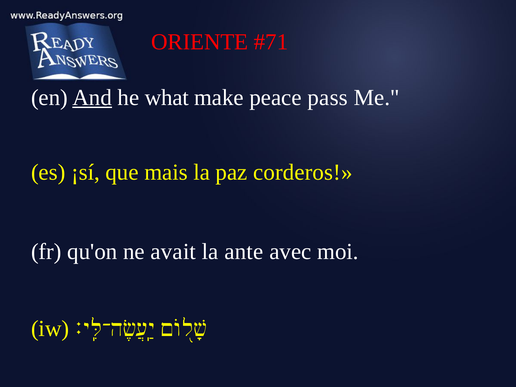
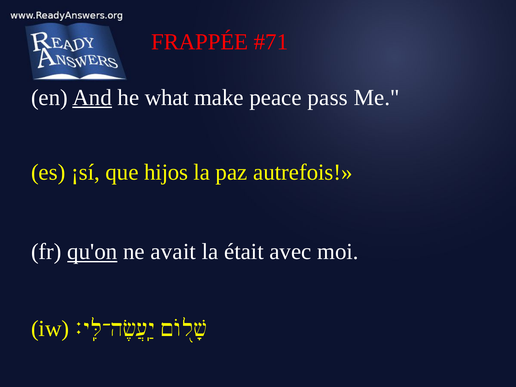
ORIENTE: ORIENTE -> FRAPPÉE
mais: mais -> hijos
corderos: corderos -> autrefois
qu'on underline: none -> present
ante: ante -> était
